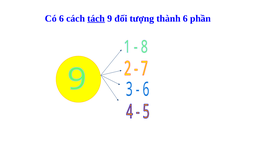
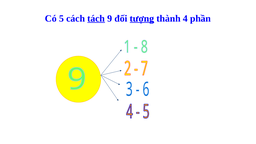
Có 6: 6 -> 5
tượng underline: none -> present
thành 6: 6 -> 4
